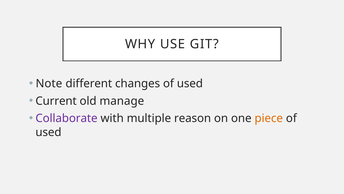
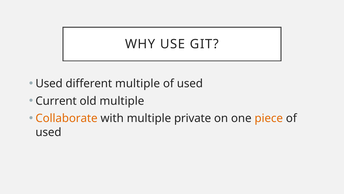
Note at (49, 83): Note -> Used
different changes: changes -> multiple
old manage: manage -> multiple
Collaborate colour: purple -> orange
reason: reason -> private
